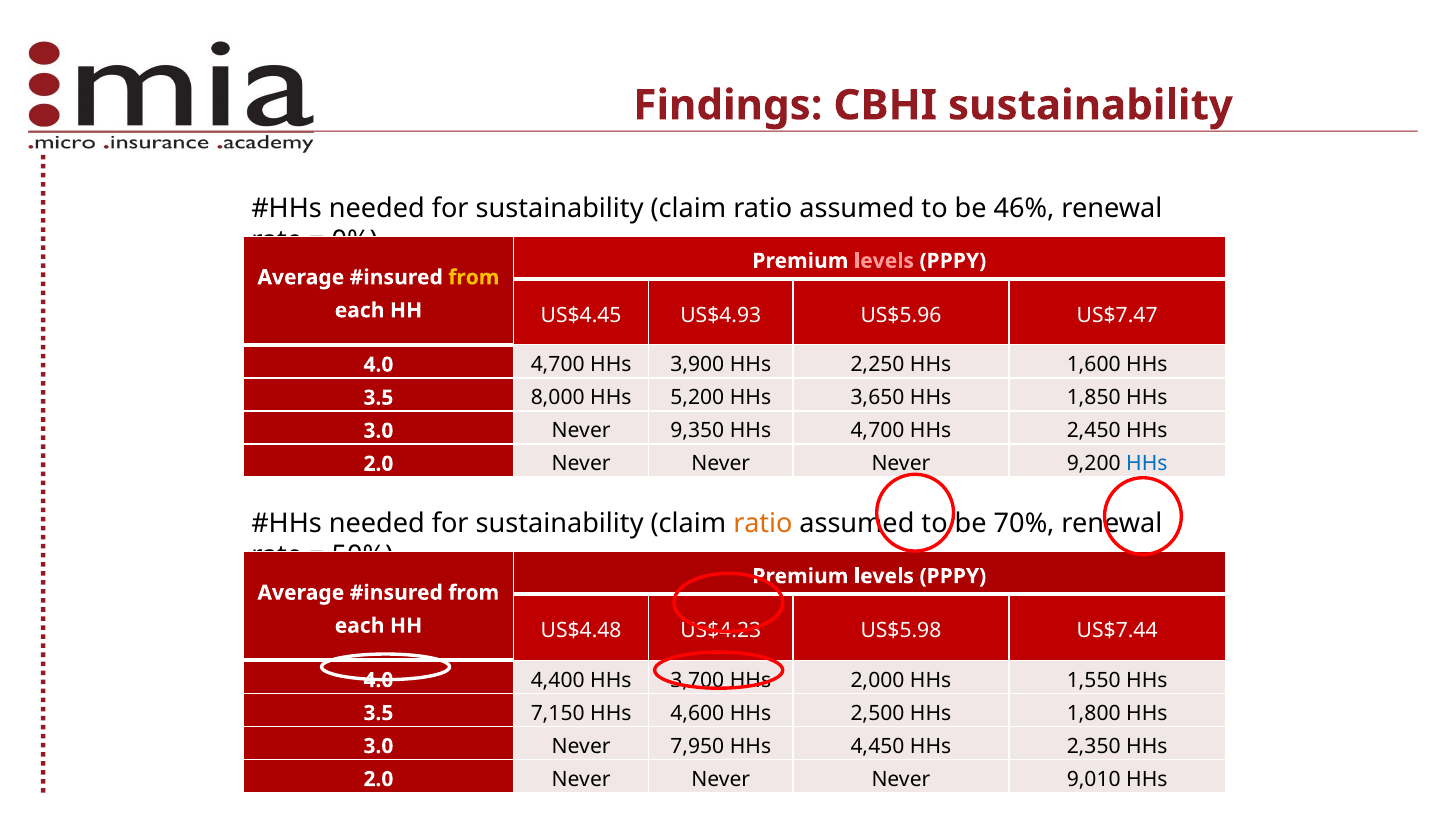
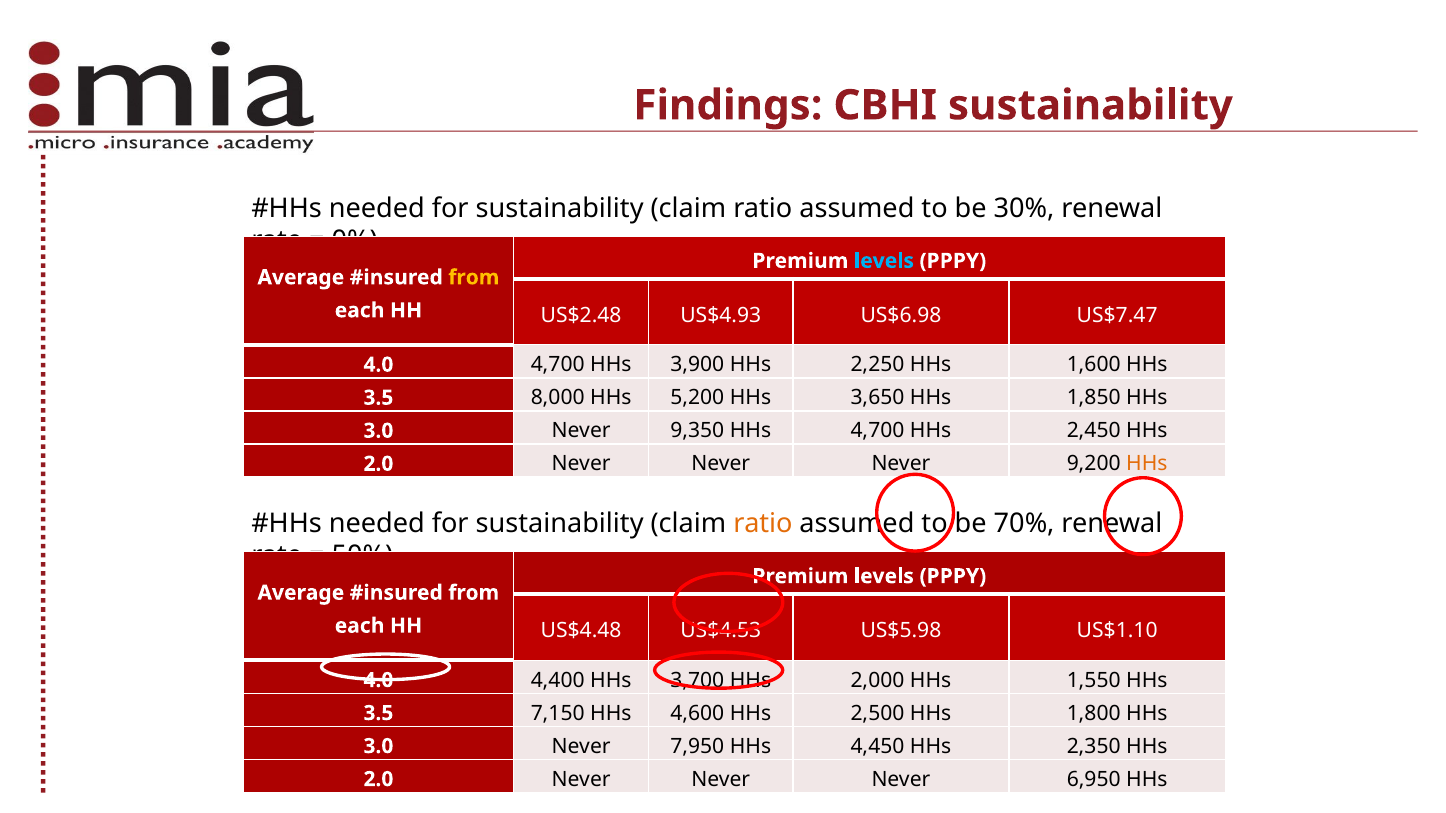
46%: 46% -> 30%
levels at (884, 261) colour: pink -> light blue
US$4.45: US$4.45 -> US$2.48
US$5.96: US$5.96 -> US$6.98
HHs at (1147, 464) colour: blue -> orange
US$4.23: US$4.23 -> US$4.53
US$7.44: US$7.44 -> US$1.10
9,010: 9,010 -> 6,950
